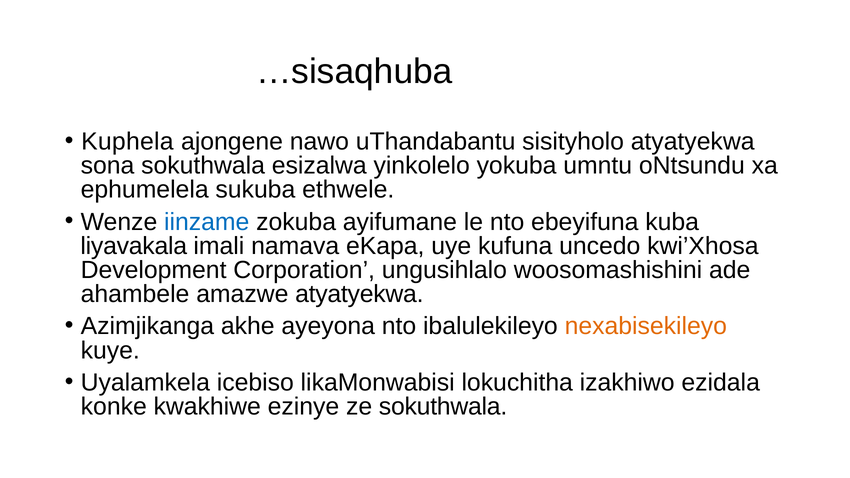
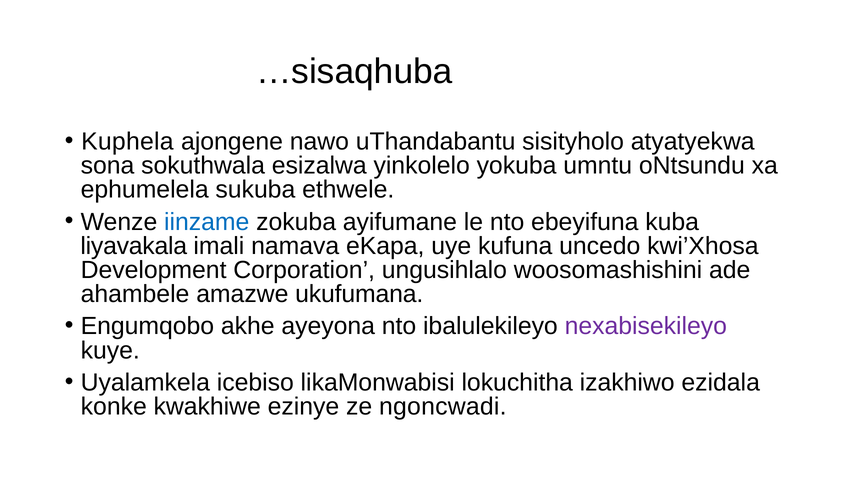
amazwe atyatyekwa: atyatyekwa -> ukufumana
Azimjikanga: Azimjikanga -> Engumqobo
nexabisekileyo colour: orange -> purple
ze sokuthwala: sokuthwala -> ngoncwadi
